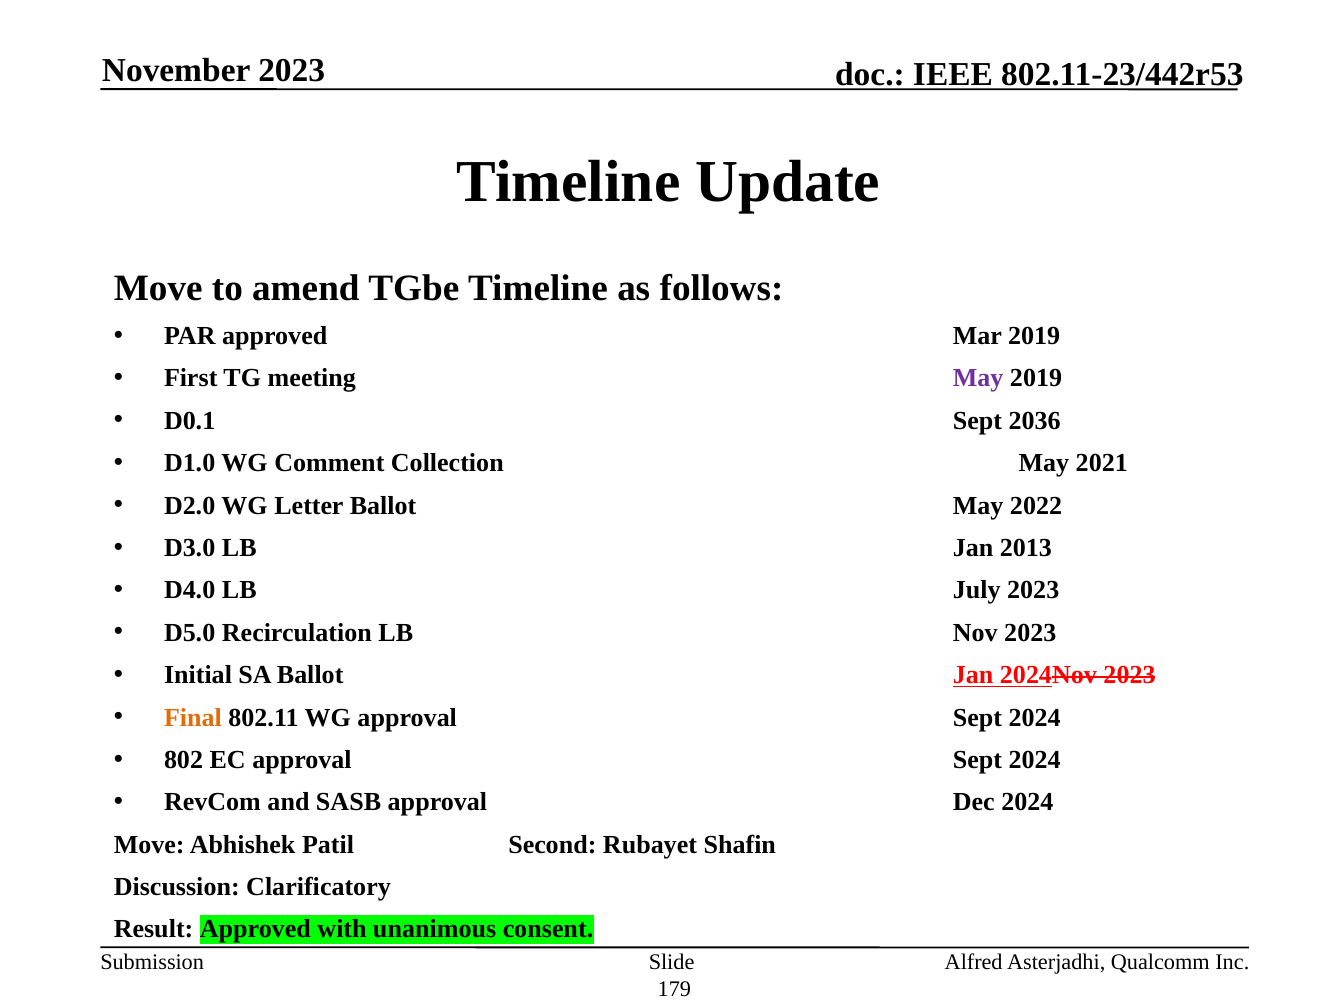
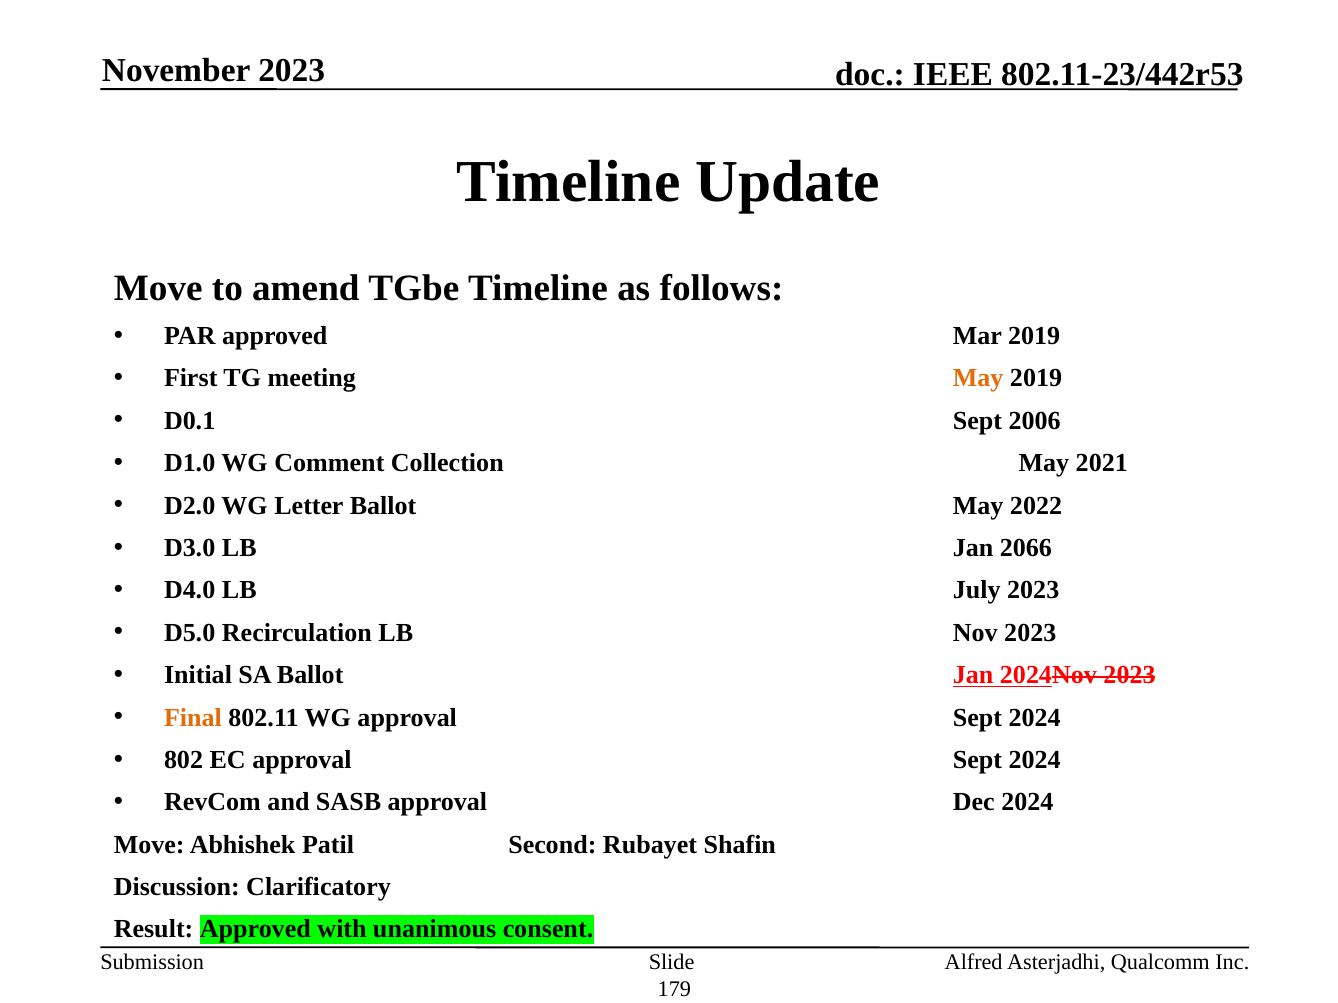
May at (978, 379) colour: purple -> orange
2036: 2036 -> 2006
2013: 2013 -> 2066
